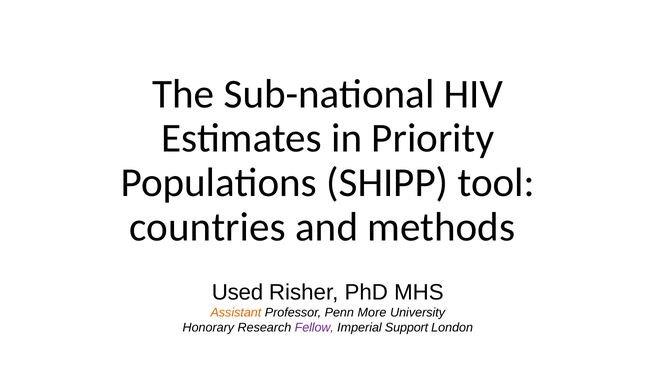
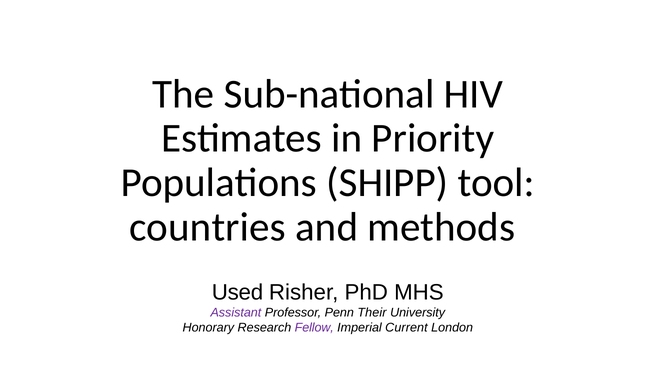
Assistant colour: orange -> purple
More: More -> Their
Support: Support -> Current
